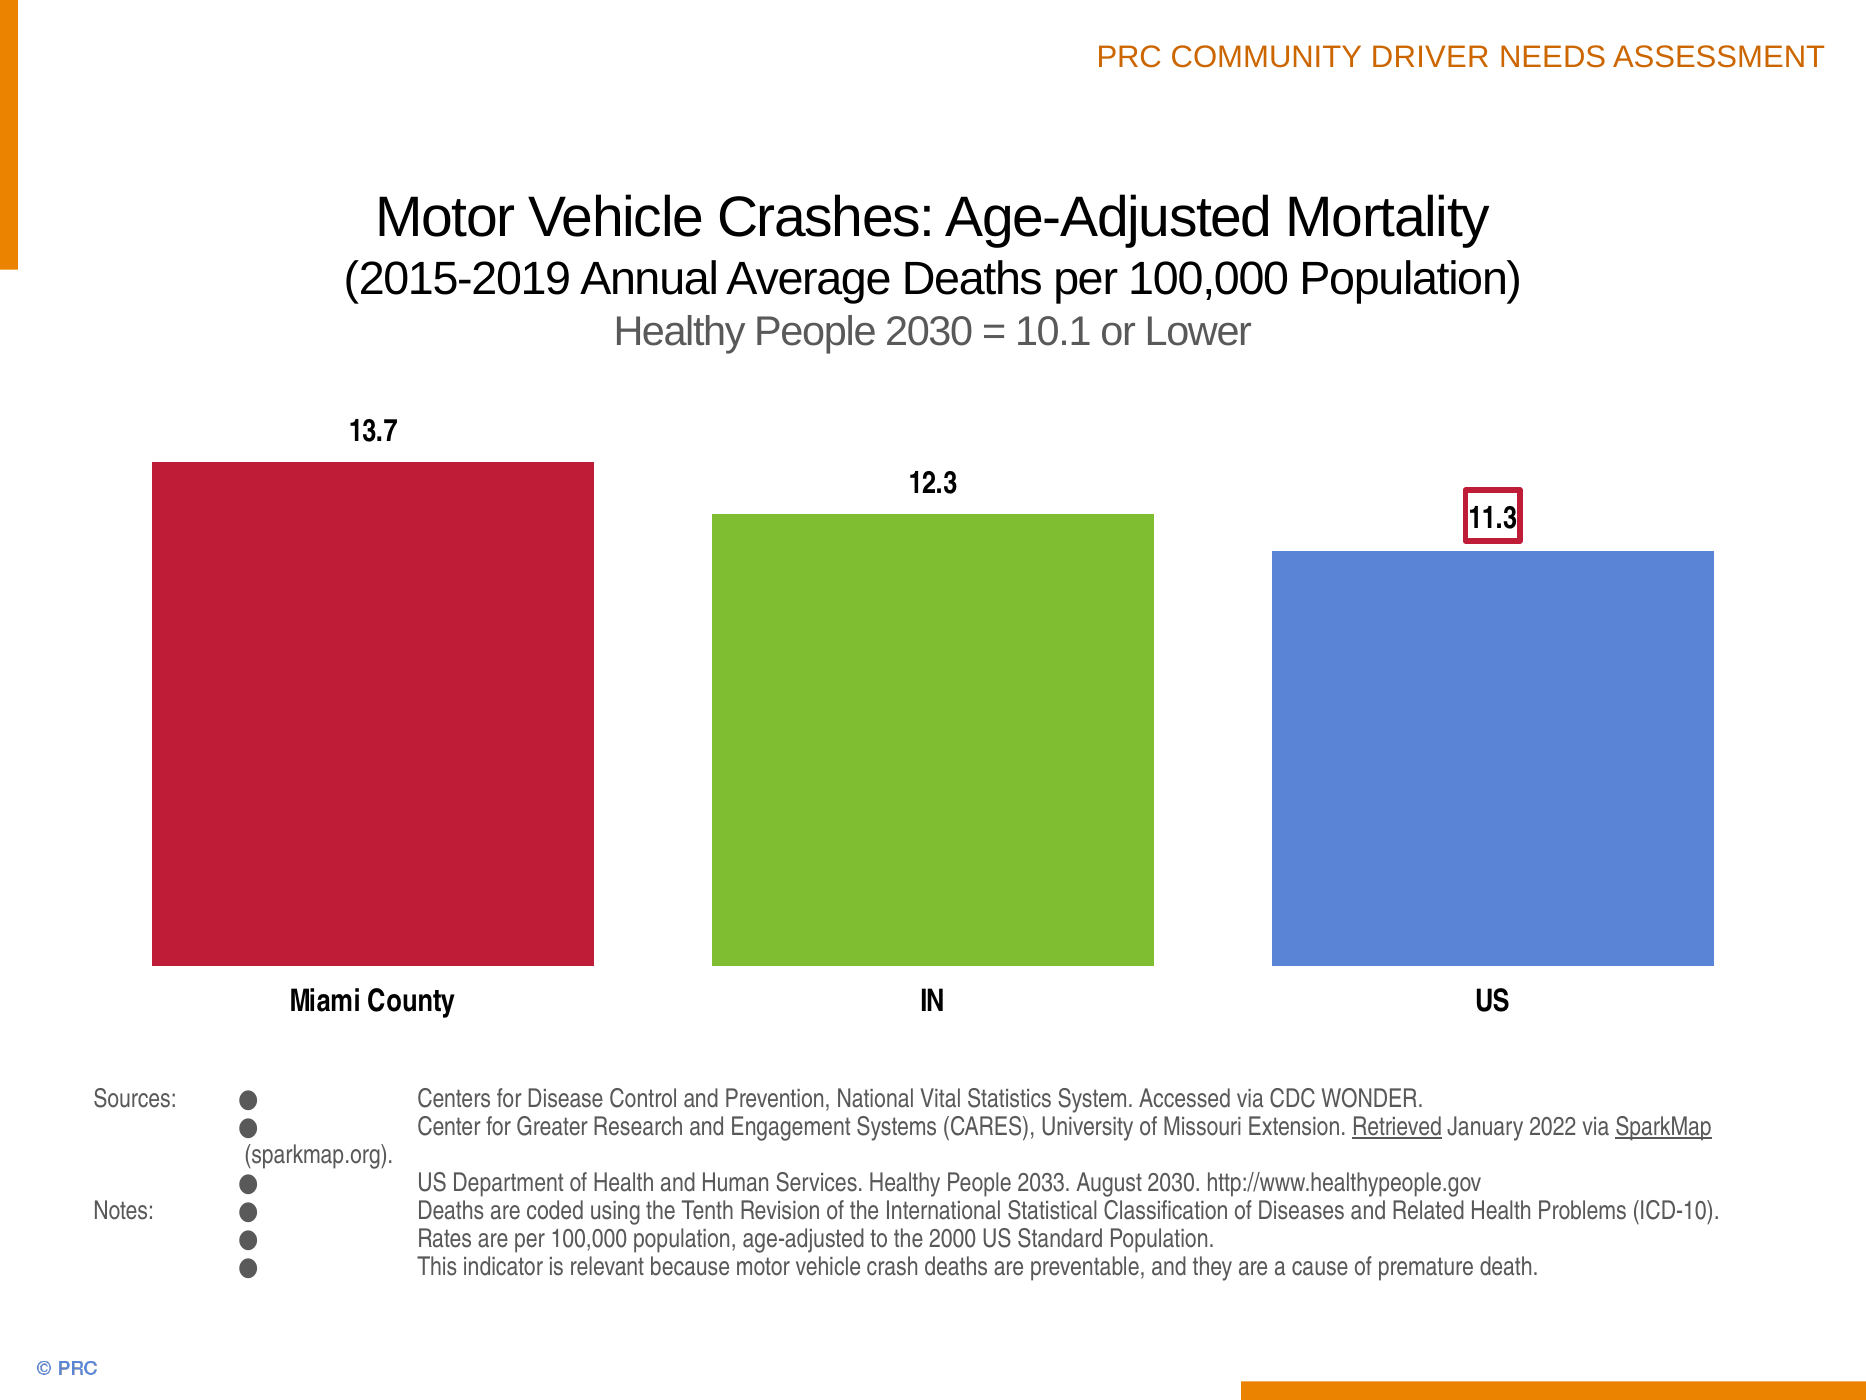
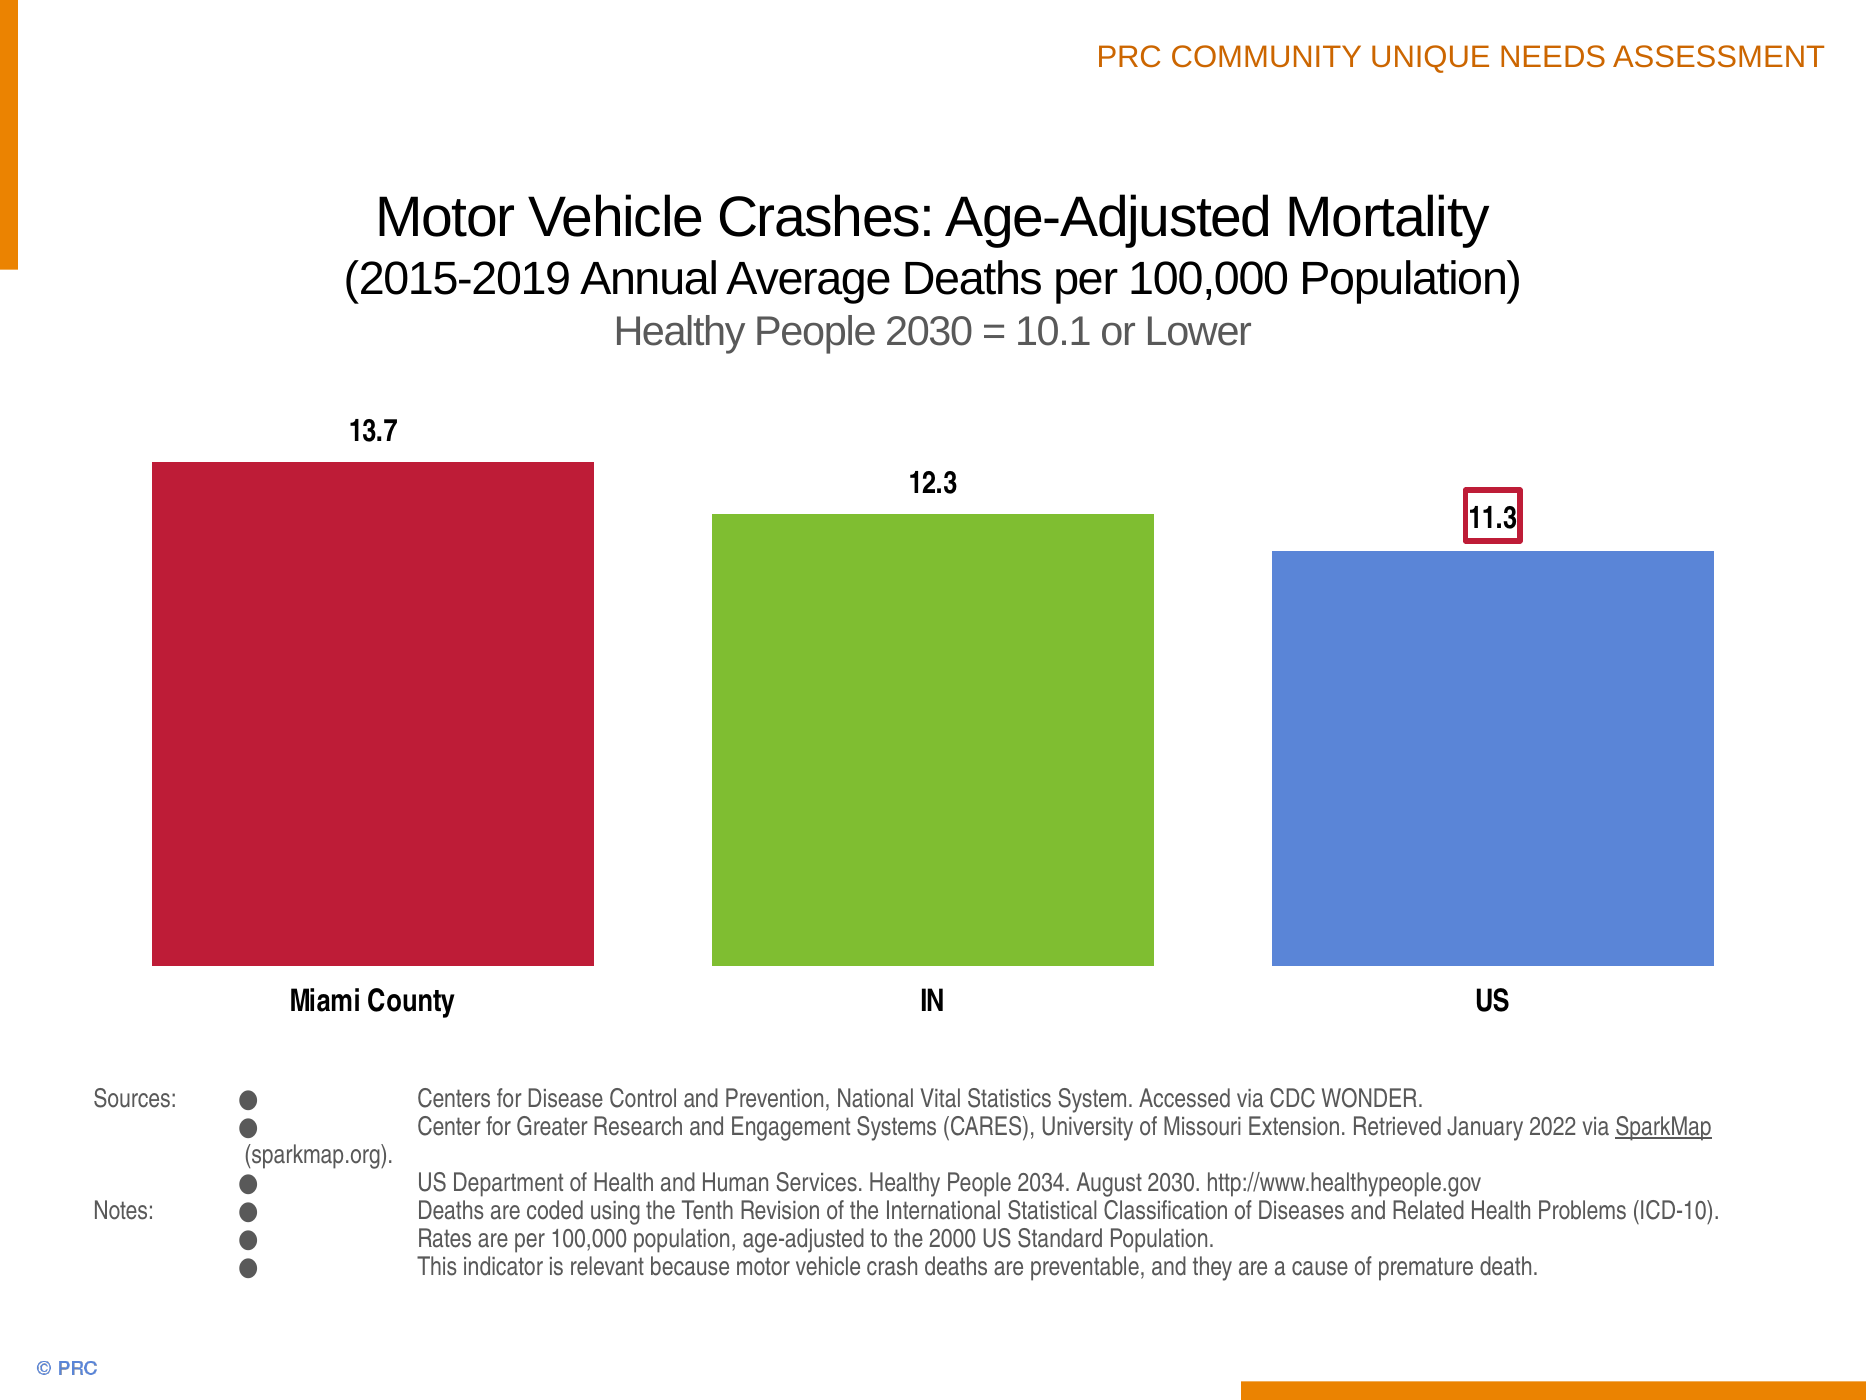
DRIVER: DRIVER -> UNIQUE
Retrieved underline: present -> none
2033: 2033 -> 2034
